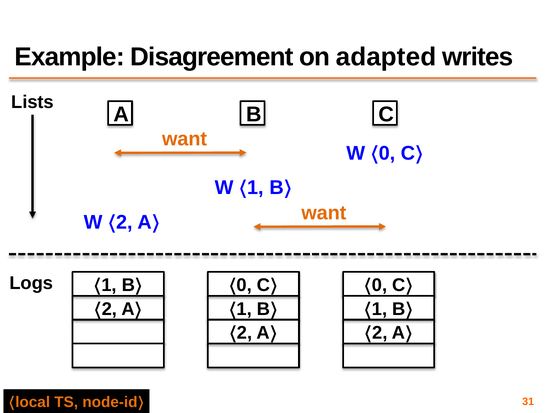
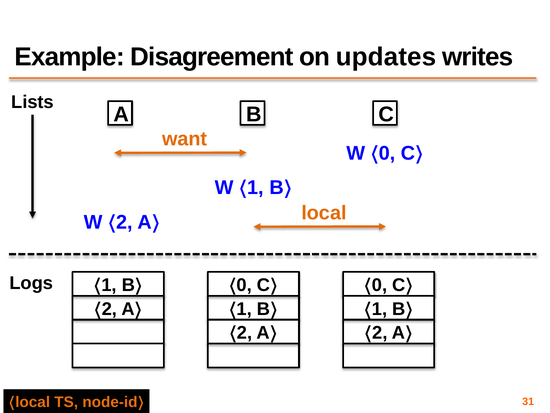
adapted: adapted -> updates
want at (324, 213): want -> local
